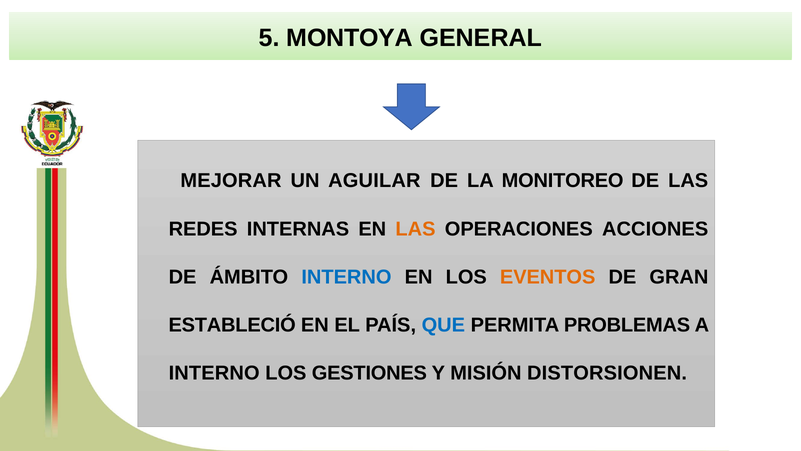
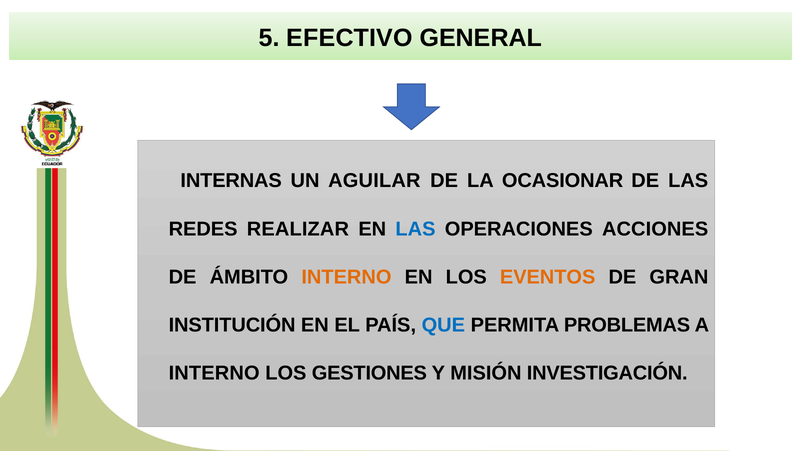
MONTOYA: MONTOYA -> EFECTIVO
MEJORAR: MEJORAR -> INTERNAS
MONITOREO: MONITOREO -> OCASIONAR
INTERNAS: INTERNAS -> REALIZAR
LAS at (415, 229) colour: orange -> blue
INTERNO at (346, 277) colour: blue -> orange
ESTABLECIÓ: ESTABLECIÓ -> INSTITUCIÓN
DISTORSIONEN: DISTORSIONEN -> INVESTIGACIÓN
